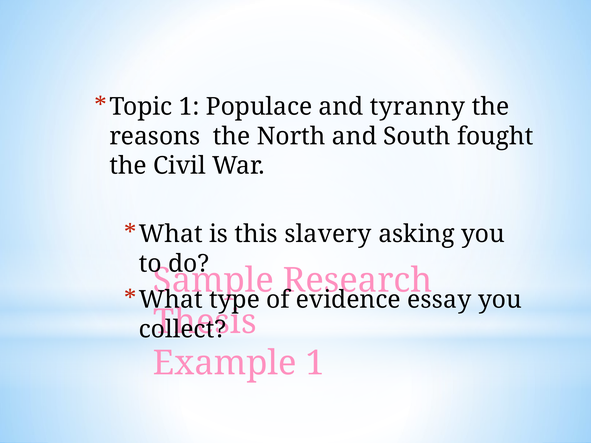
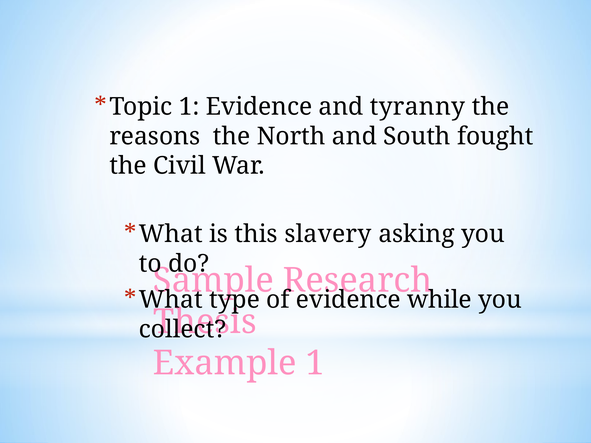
1 Populace: Populace -> Evidence
essay: essay -> while
